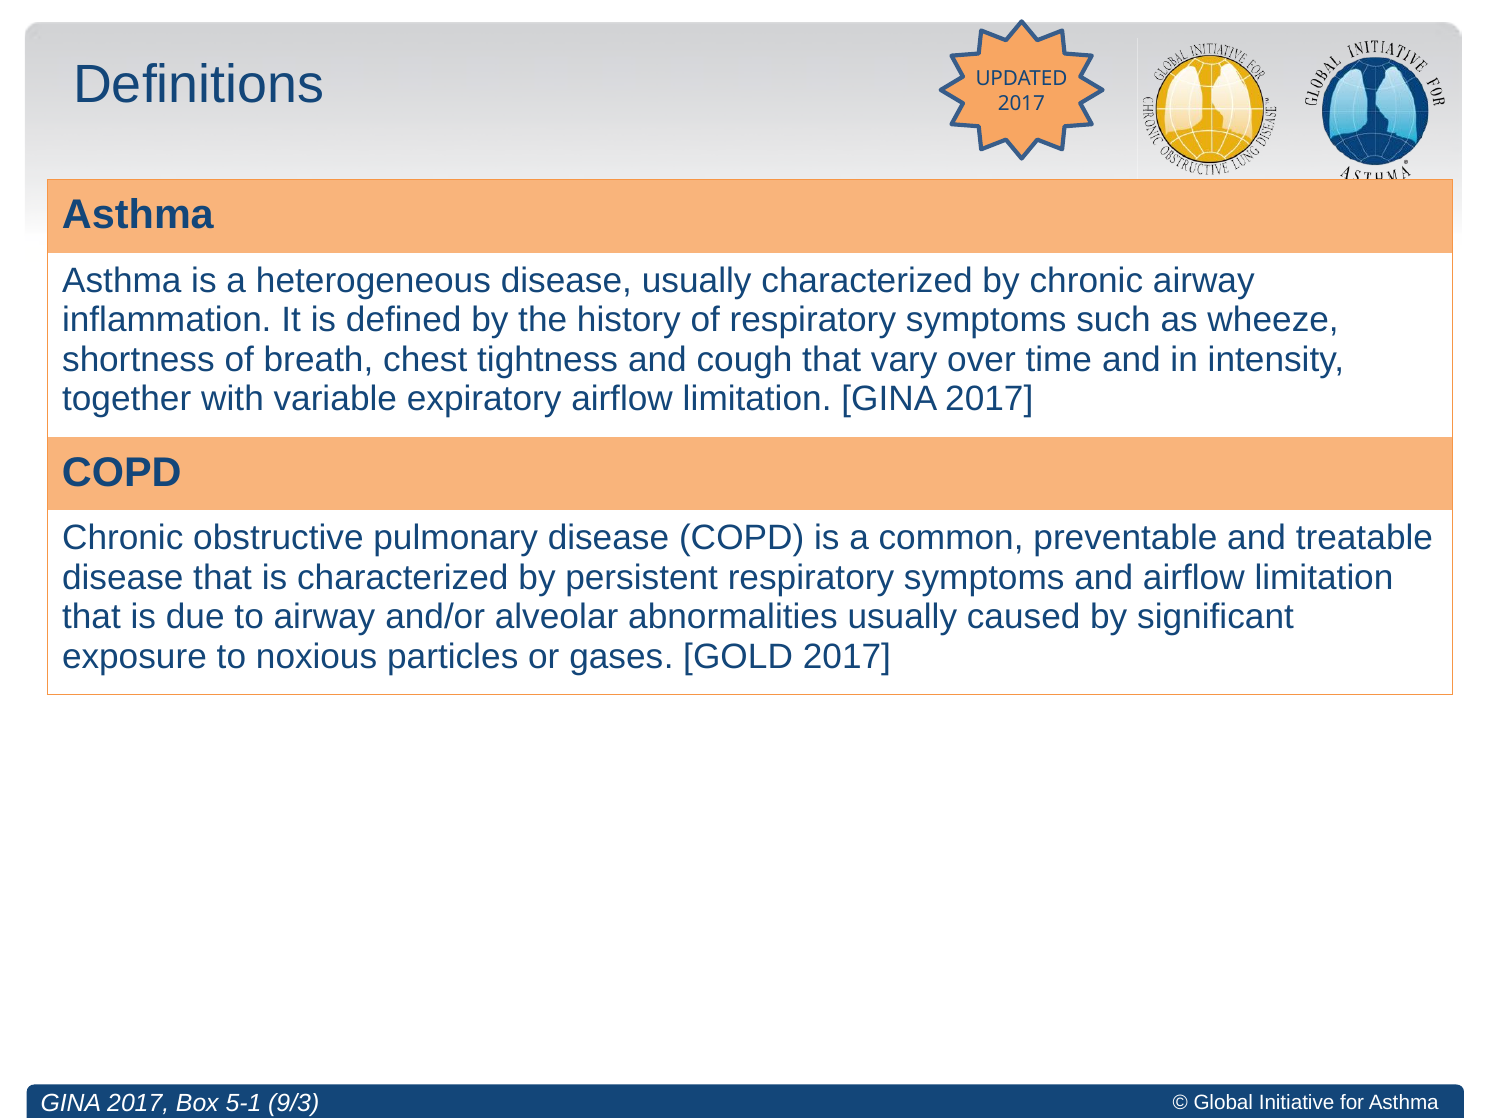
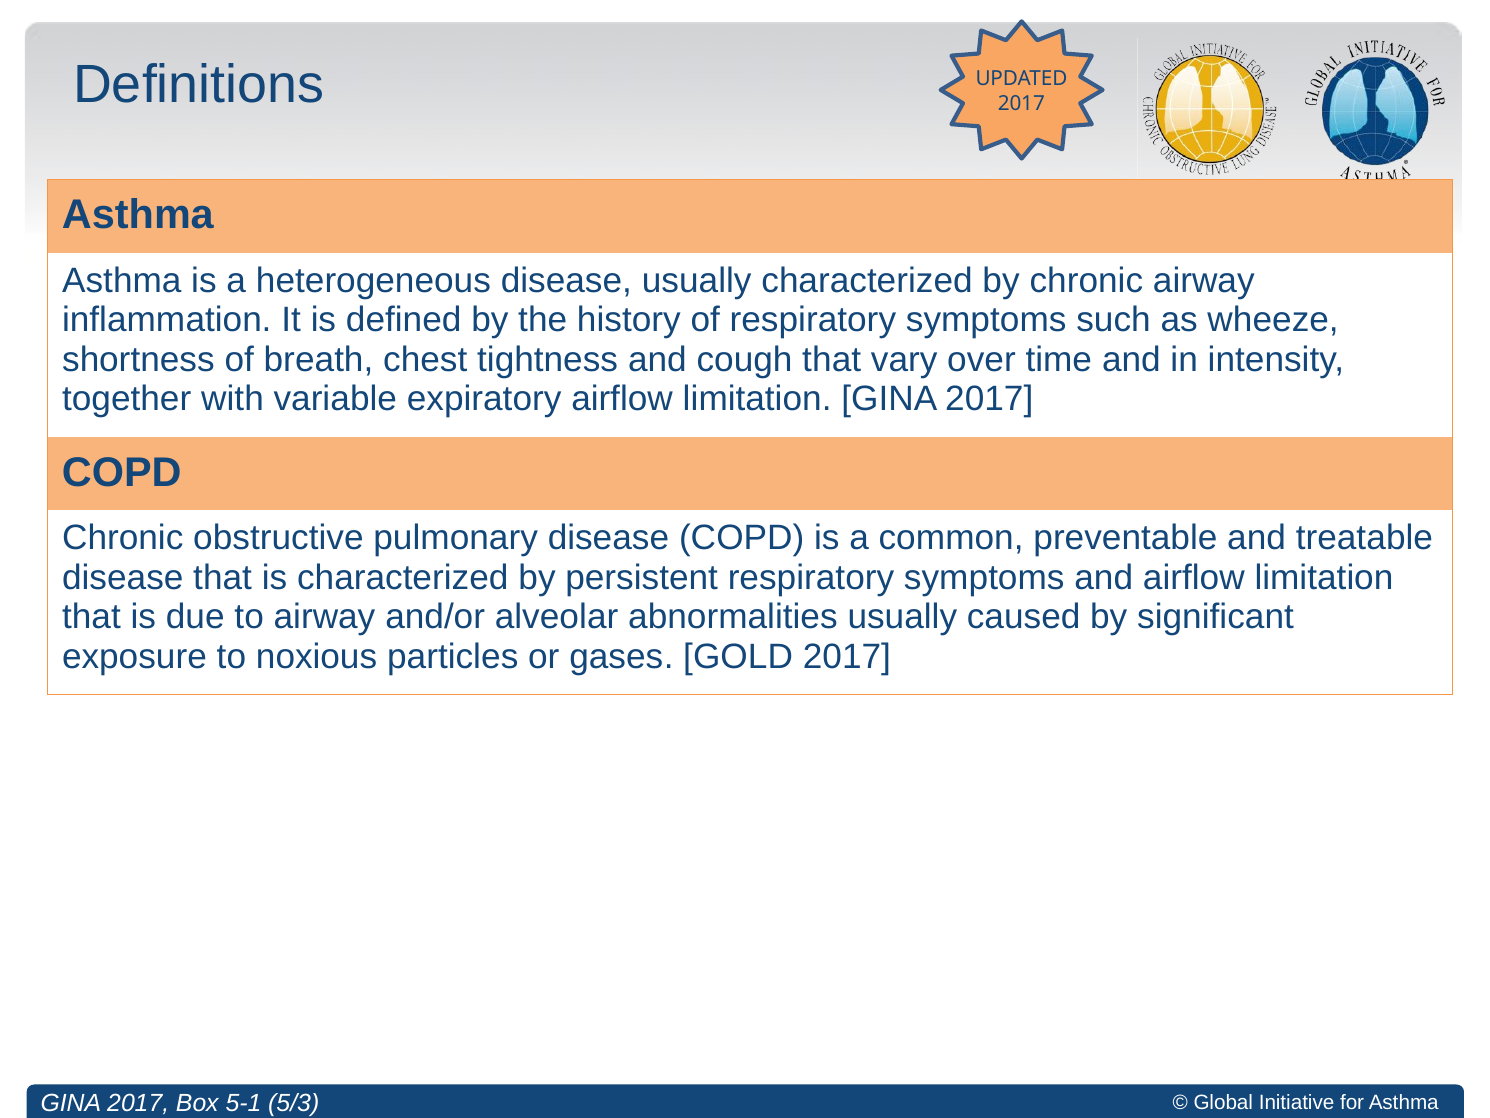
9/3: 9/3 -> 5/3
